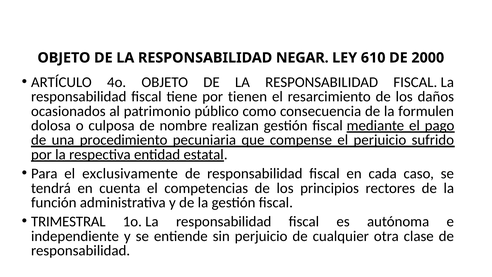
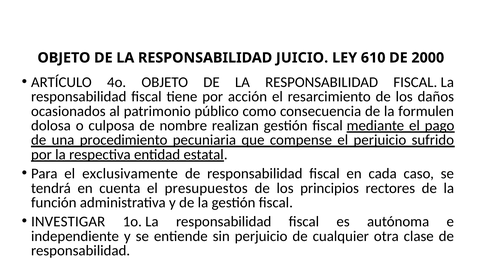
NEGAR: NEGAR -> JUICIO
tienen: tienen -> acción
competencias: competencias -> presupuestos
TRIMESTRAL: TRIMESTRAL -> INVESTIGAR
